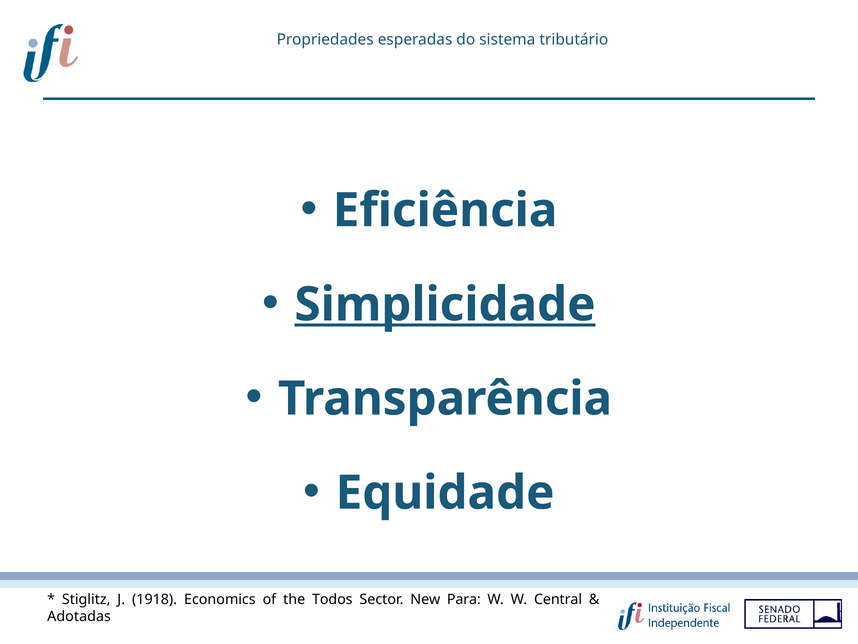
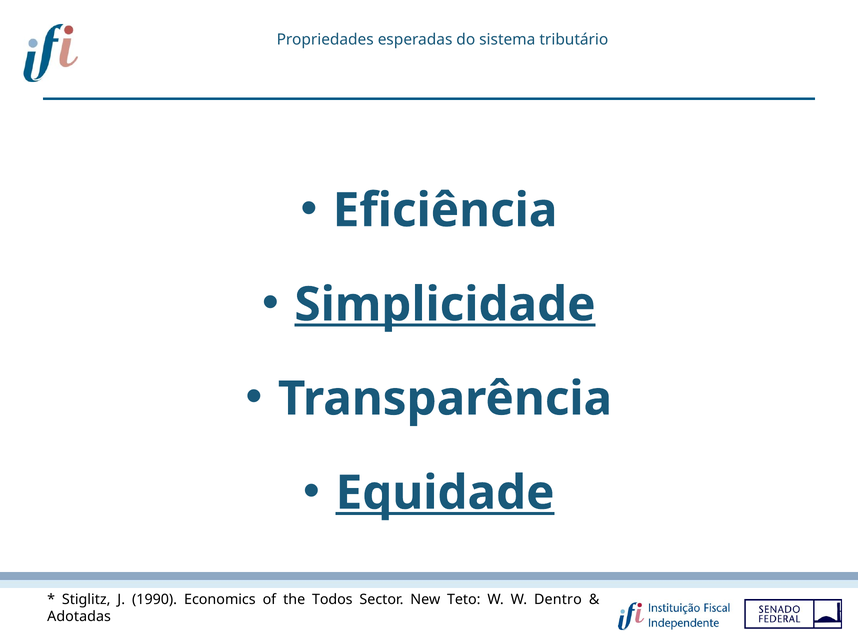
Equidade underline: none -> present
1918: 1918 -> 1990
Para: Para -> Teto
Central: Central -> Dentro
